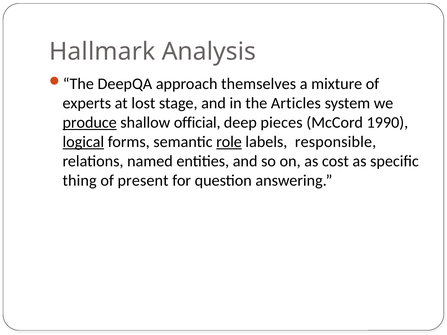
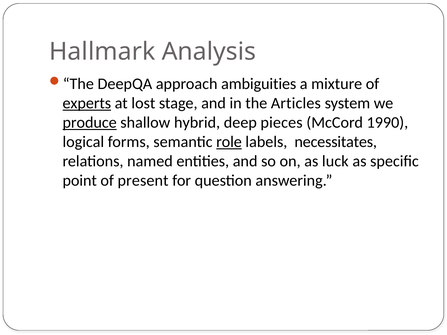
themselves: themselves -> ambiguities
experts underline: none -> present
official: official -> hybrid
logical underline: present -> none
responsible: responsible -> necessitates
cost: cost -> luck
thing: thing -> point
